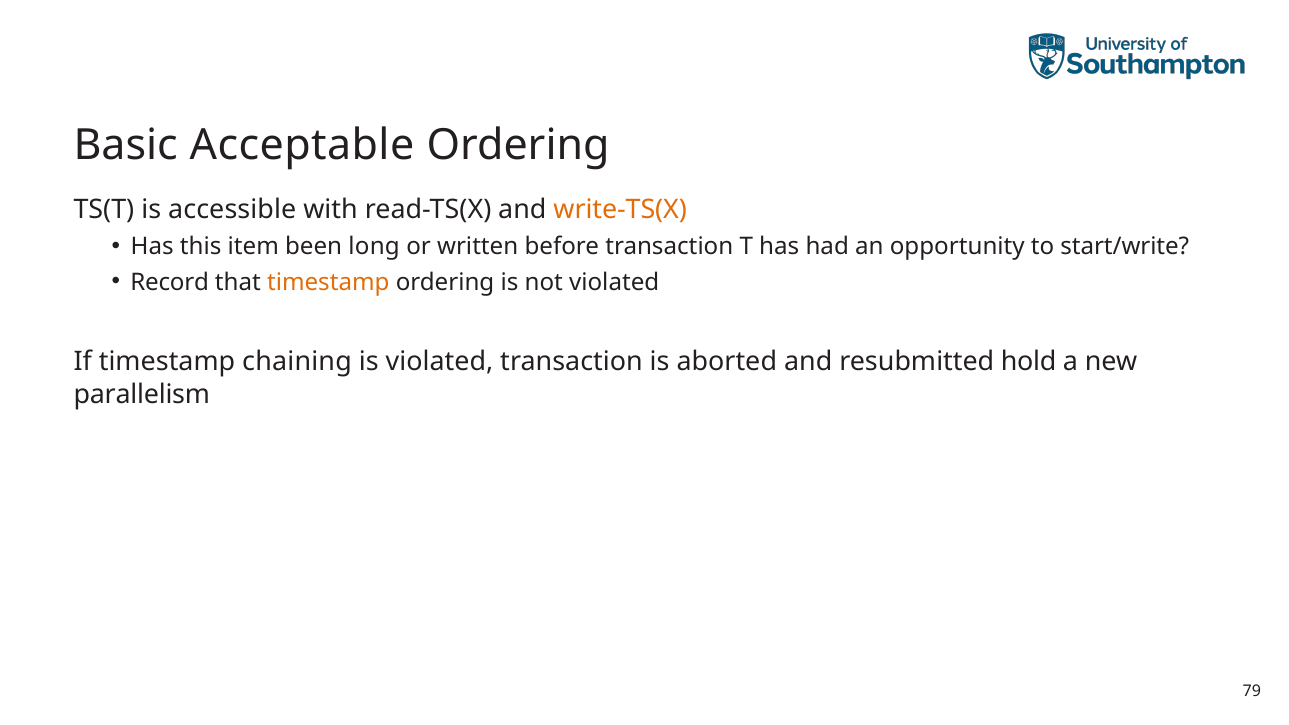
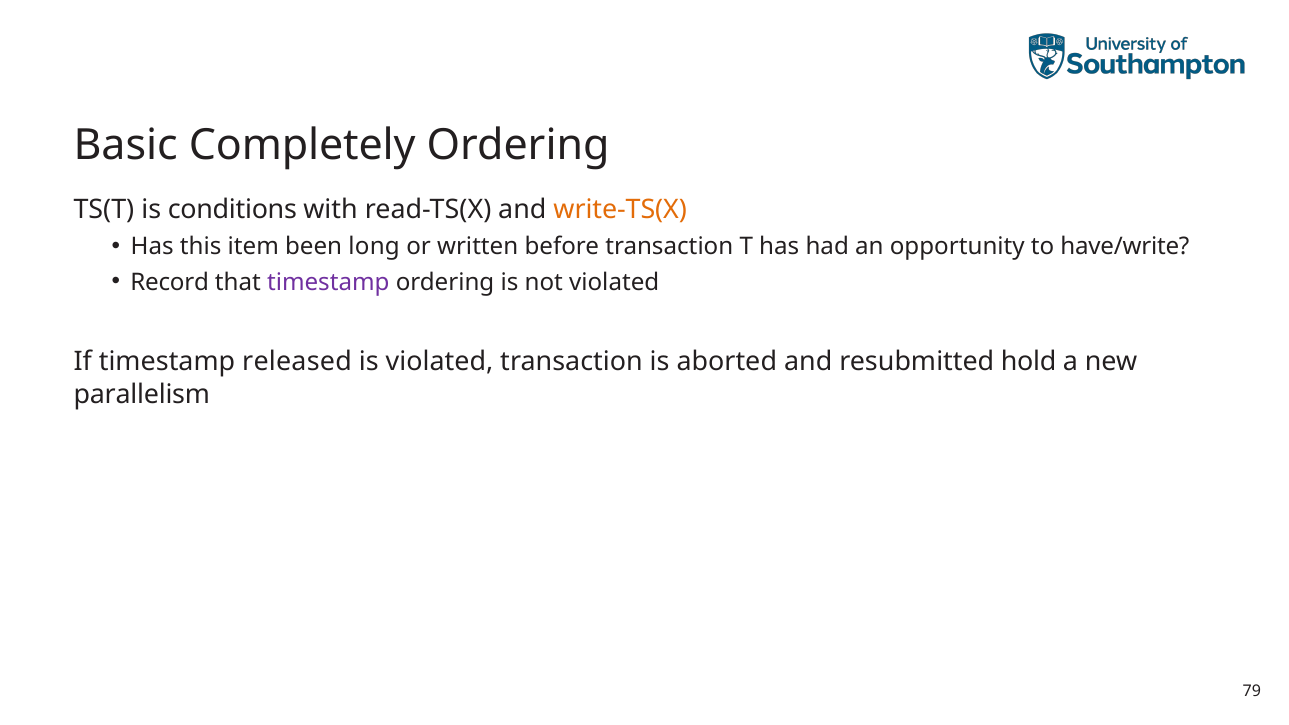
Acceptable: Acceptable -> Completely
accessible: accessible -> conditions
start/write: start/write -> have/write
timestamp at (328, 282) colour: orange -> purple
chaining: chaining -> released
